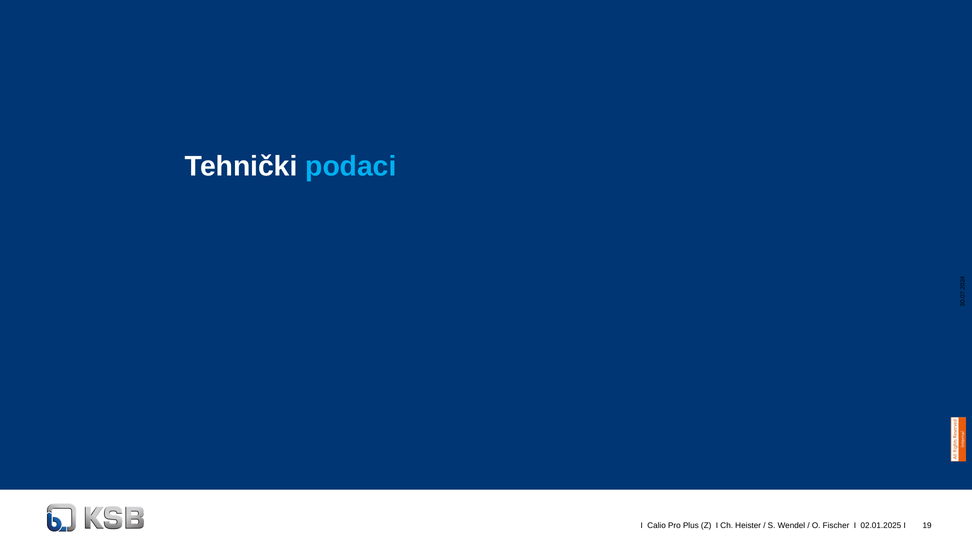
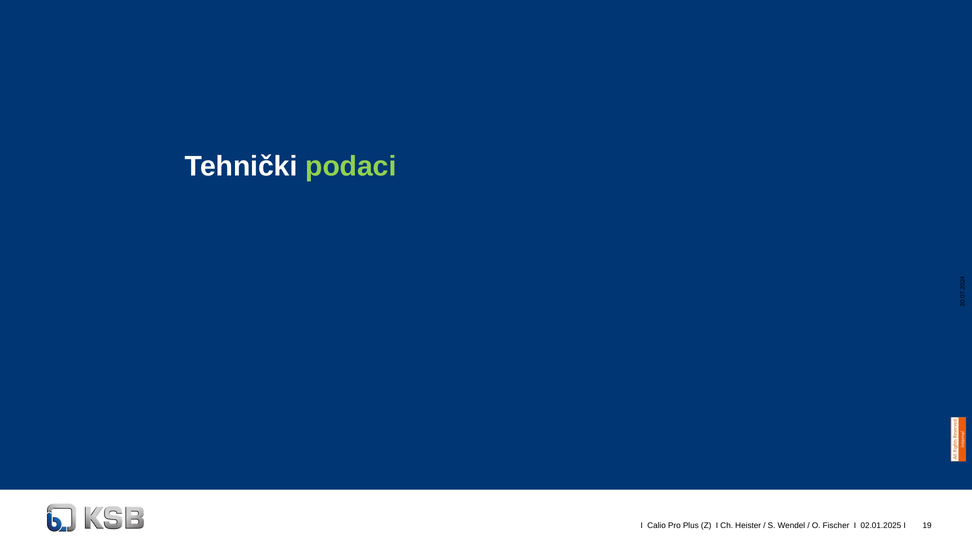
podaci colour: light blue -> light green
